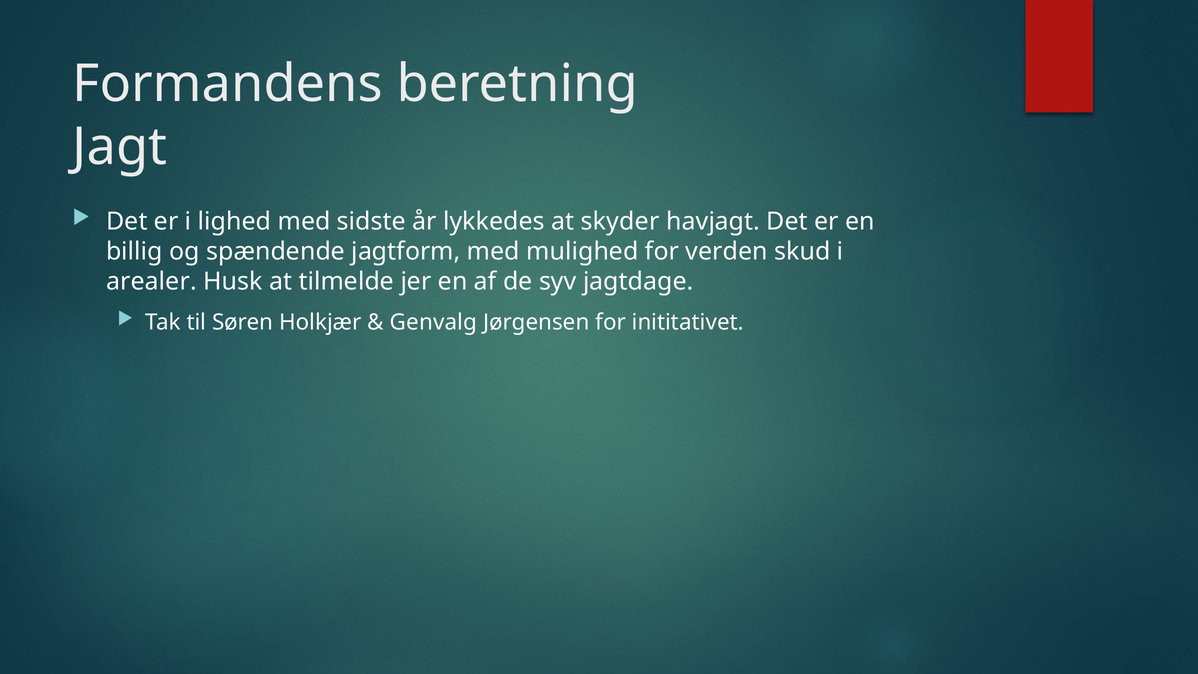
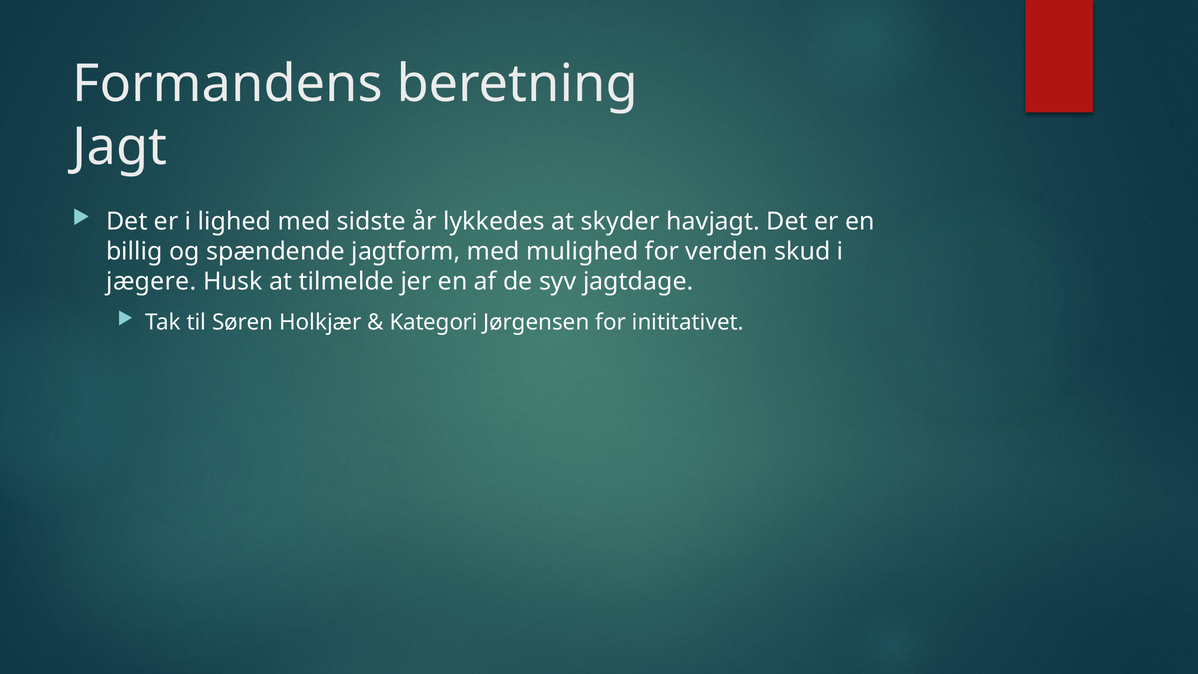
arealer: arealer -> jægere
Genvalg: Genvalg -> Kategori
